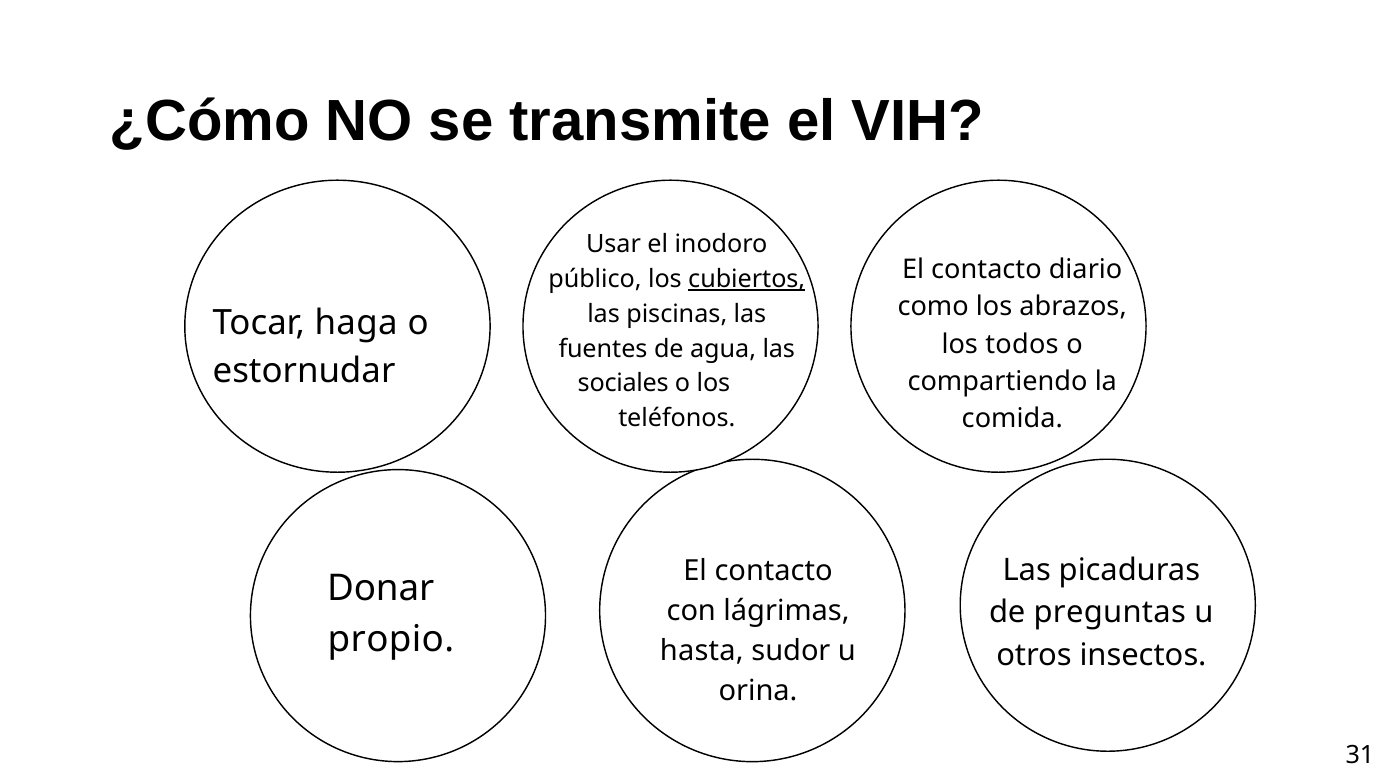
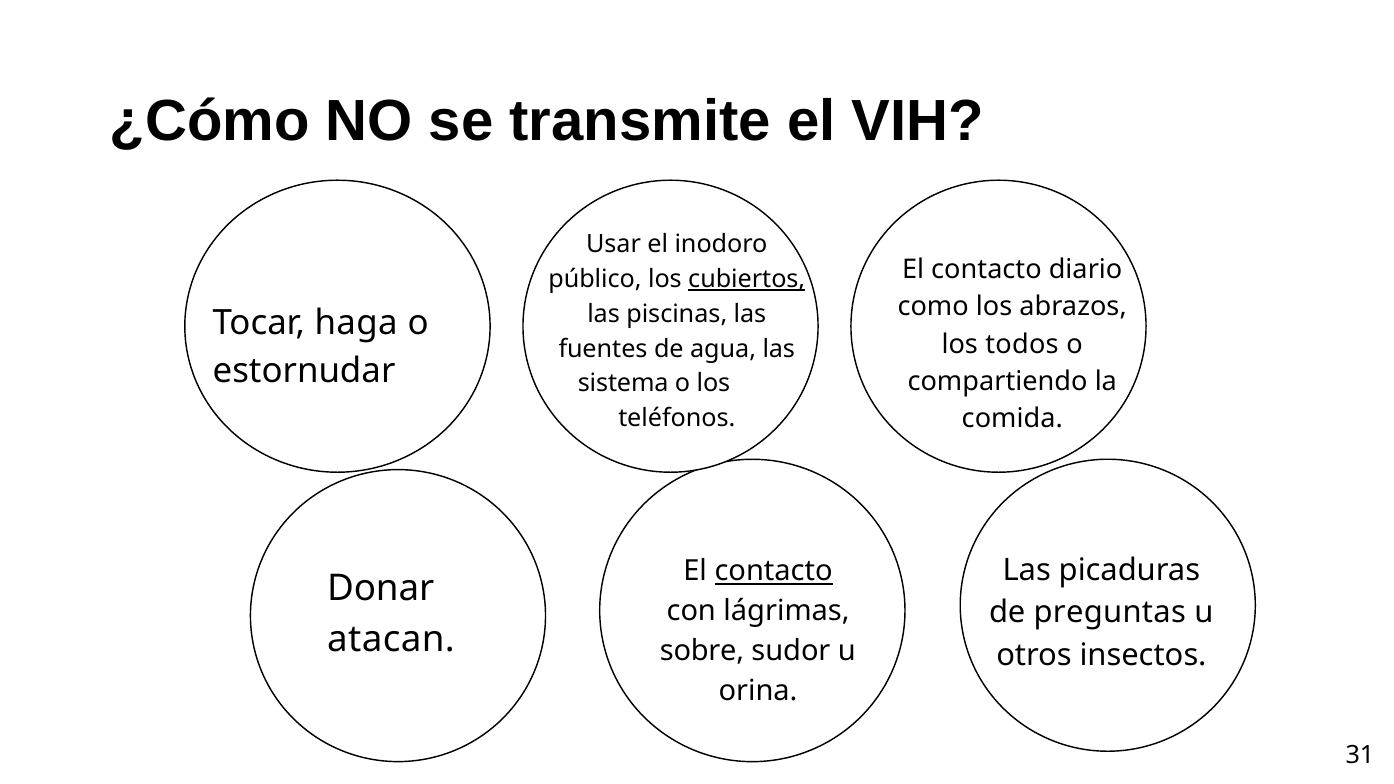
sociales: sociales -> sistema
contacto at (774, 571) underline: none -> present
propio: propio -> atacan
hasta: hasta -> sobre
